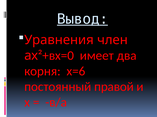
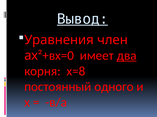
два underline: none -> present
х=6: х=6 -> х=8
правой: правой -> одного
